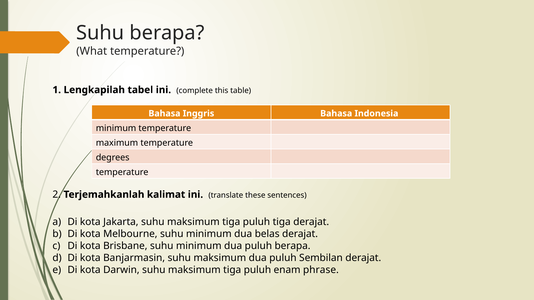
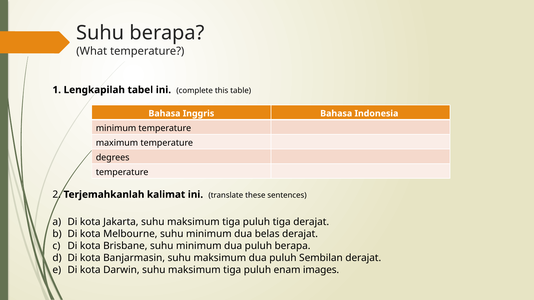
phrase: phrase -> images
